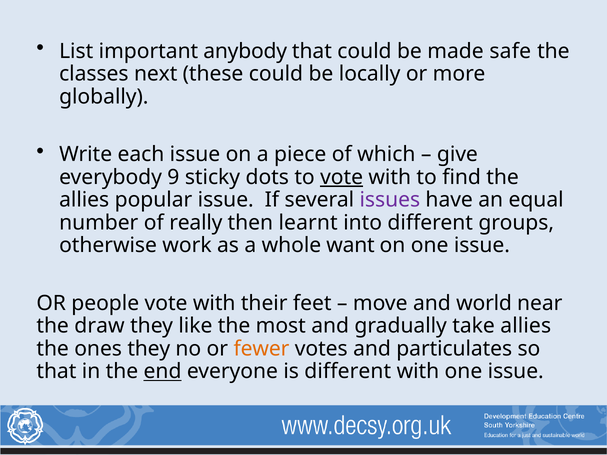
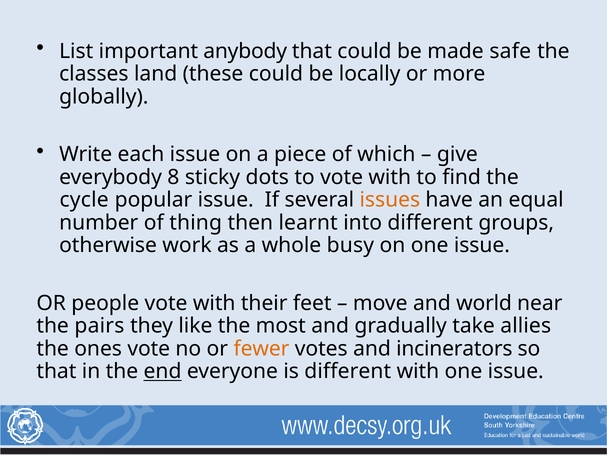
next: next -> land
9: 9 -> 8
vote at (342, 177) underline: present -> none
allies at (84, 200): allies -> cycle
issues colour: purple -> orange
really: really -> thing
want: want -> busy
draw: draw -> pairs
ones they: they -> vote
particulates: particulates -> incinerators
